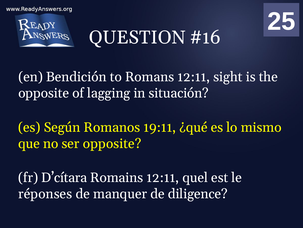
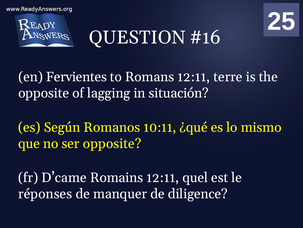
Bendición: Bendición -> Fervientes
sight: sight -> terre
19:11: 19:11 -> 10:11
D’cítara: D’cítara -> D’came
